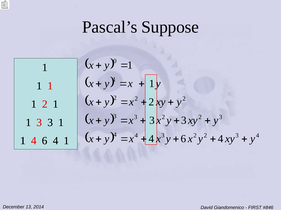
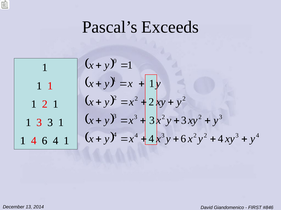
Suppose: Suppose -> Exceeds
